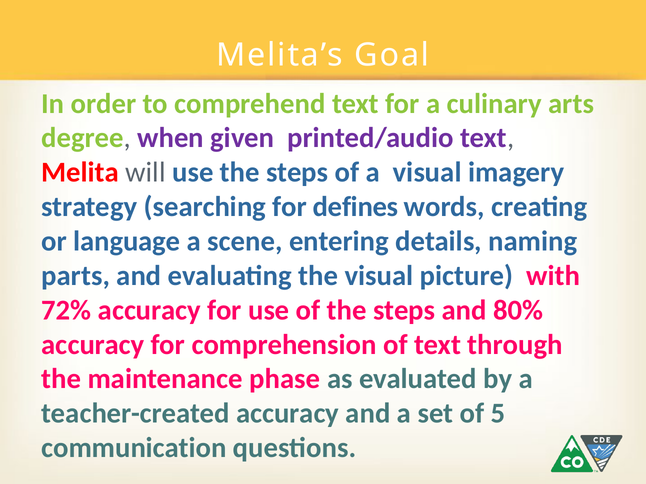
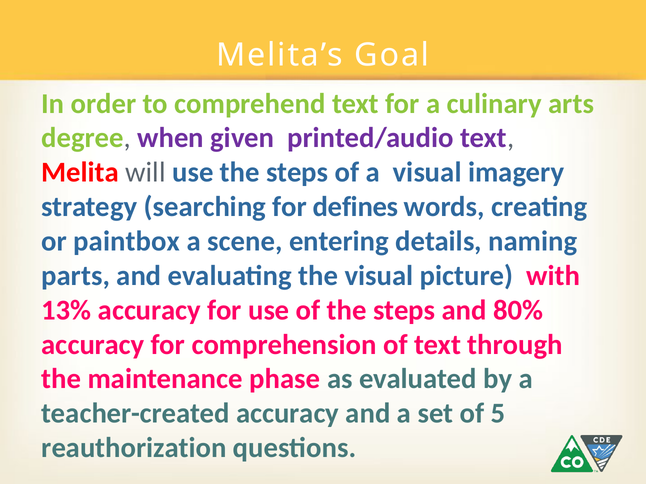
language: language -> paintbox
72%: 72% -> 13%
communication: communication -> reauthorization
